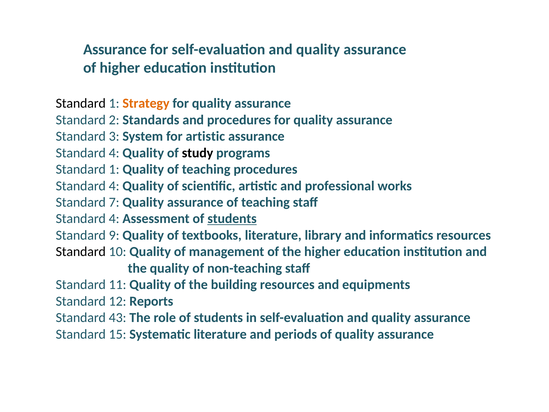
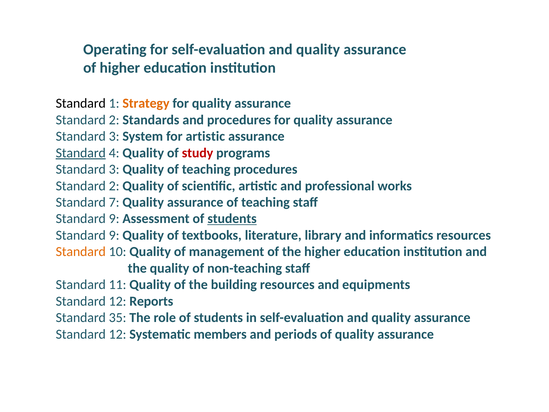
Assurance at (115, 49): Assurance -> Operating
Standard at (81, 153) underline: none -> present
study colour: black -> red
1 at (114, 169): 1 -> 3
4 at (114, 186): 4 -> 2
4 at (114, 219): 4 -> 9
Standard at (81, 252) colour: black -> orange
43: 43 -> 35
15 at (118, 334): 15 -> 12
Systematic literature: literature -> members
